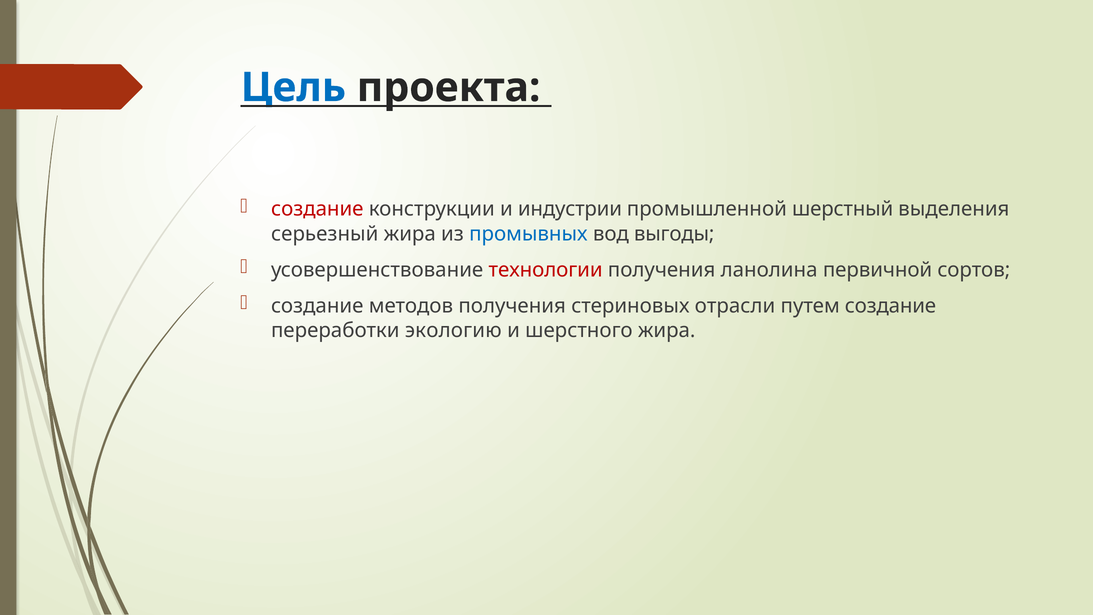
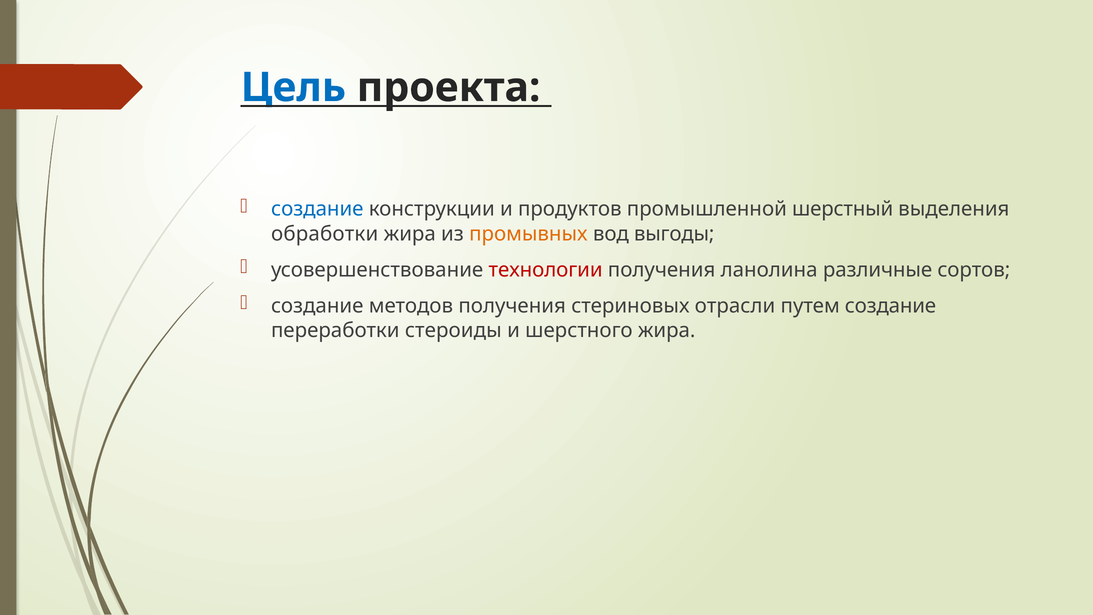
создание at (317, 209) colour: red -> blue
индустрии: индустрии -> продуктов
серьезный: серьезный -> обработки
промывных colour: blue -> orange
первичной: первичной -> различные
экологию: экологию -> стероиды
